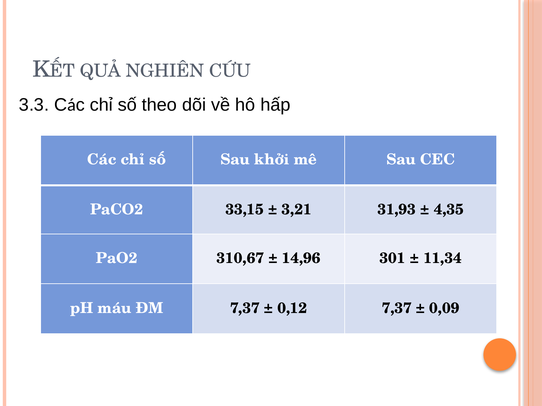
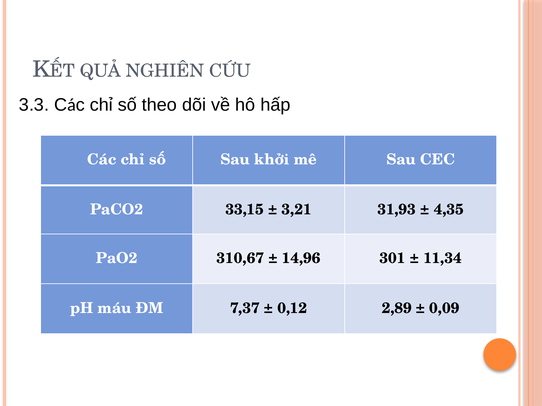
0,12 7,37: 7,37 -> 2,89
